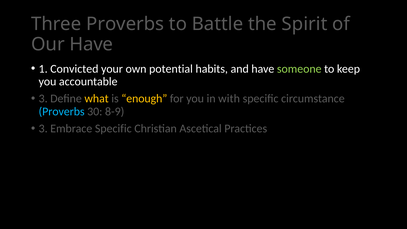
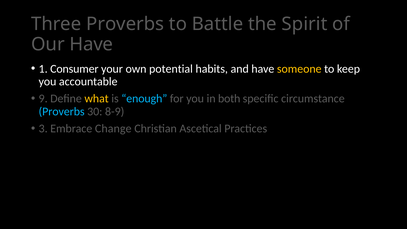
Convicted: Convicted -> Consumer
someone colour: light green -> yellow
3 at (43, 99): 3 -> 9
enough colour: yellow -> light blue
with: with -> both
Embrace Specific: Specific -> Change
